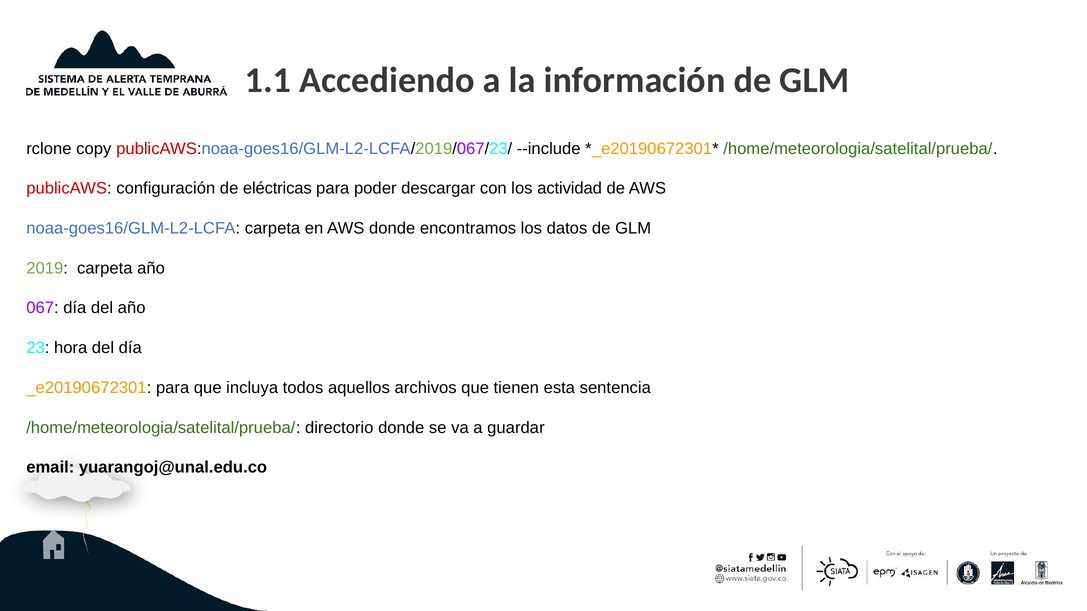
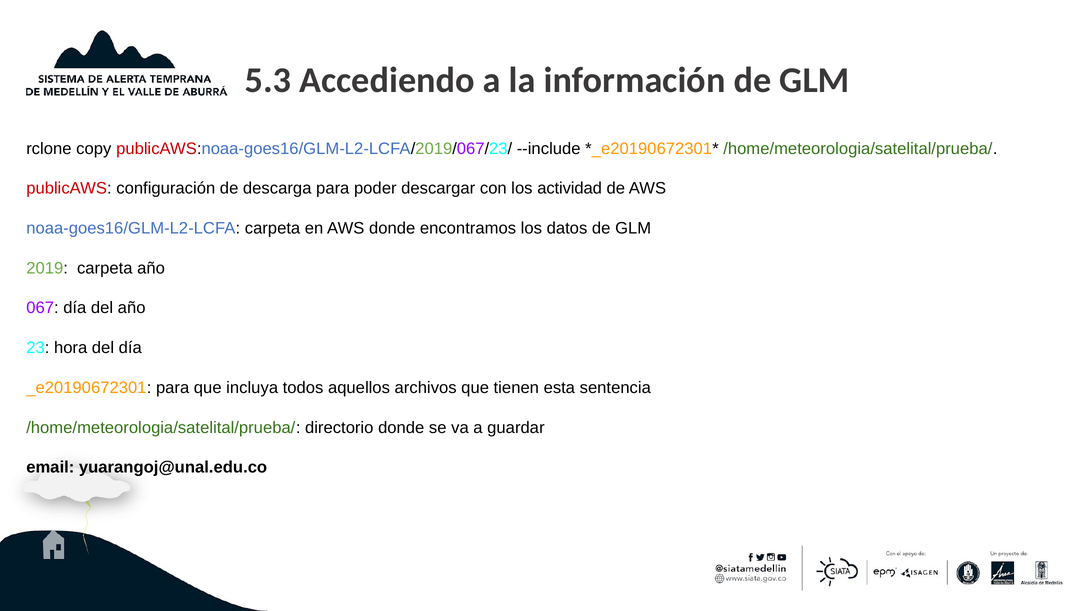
1.1: 1.1 -> 5.3
eléctricas: eléctricas -> descarga
